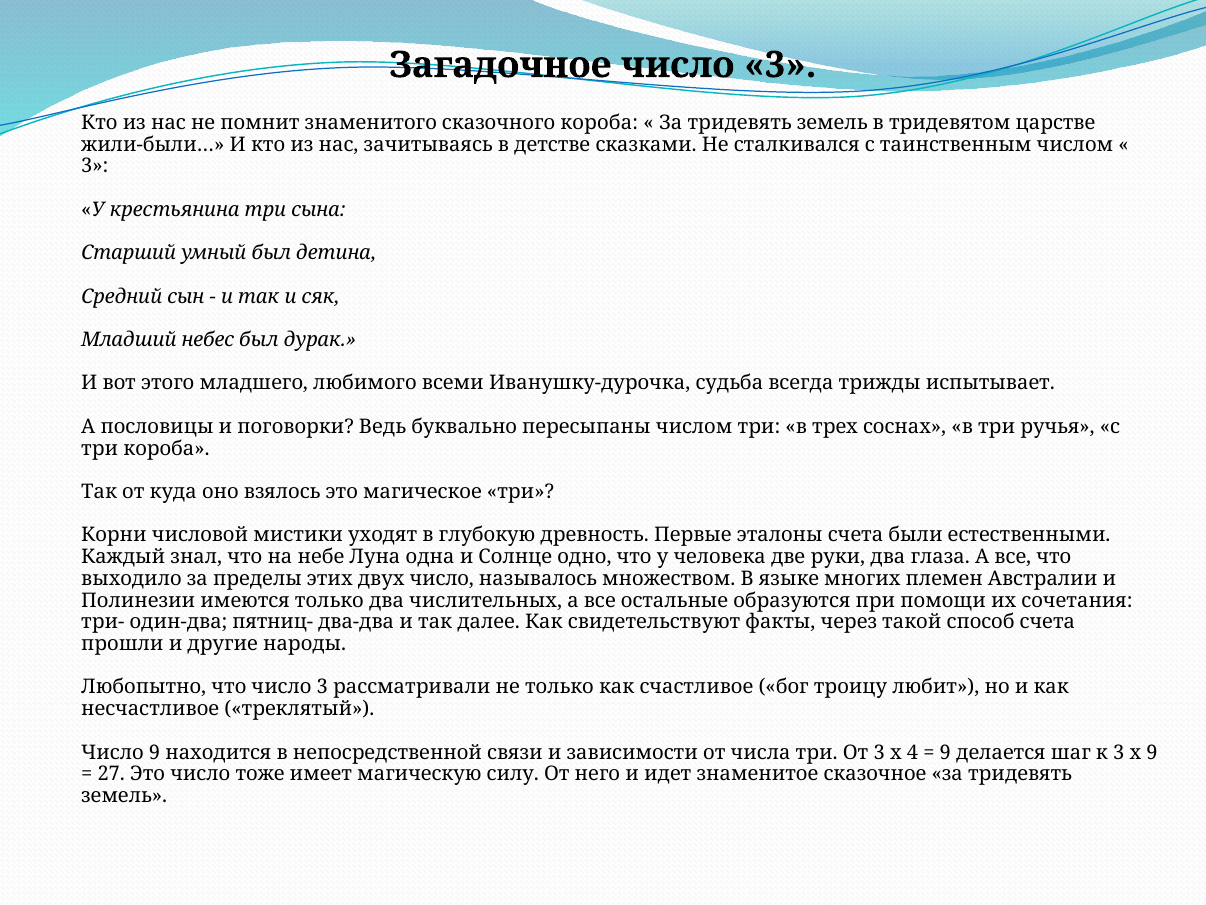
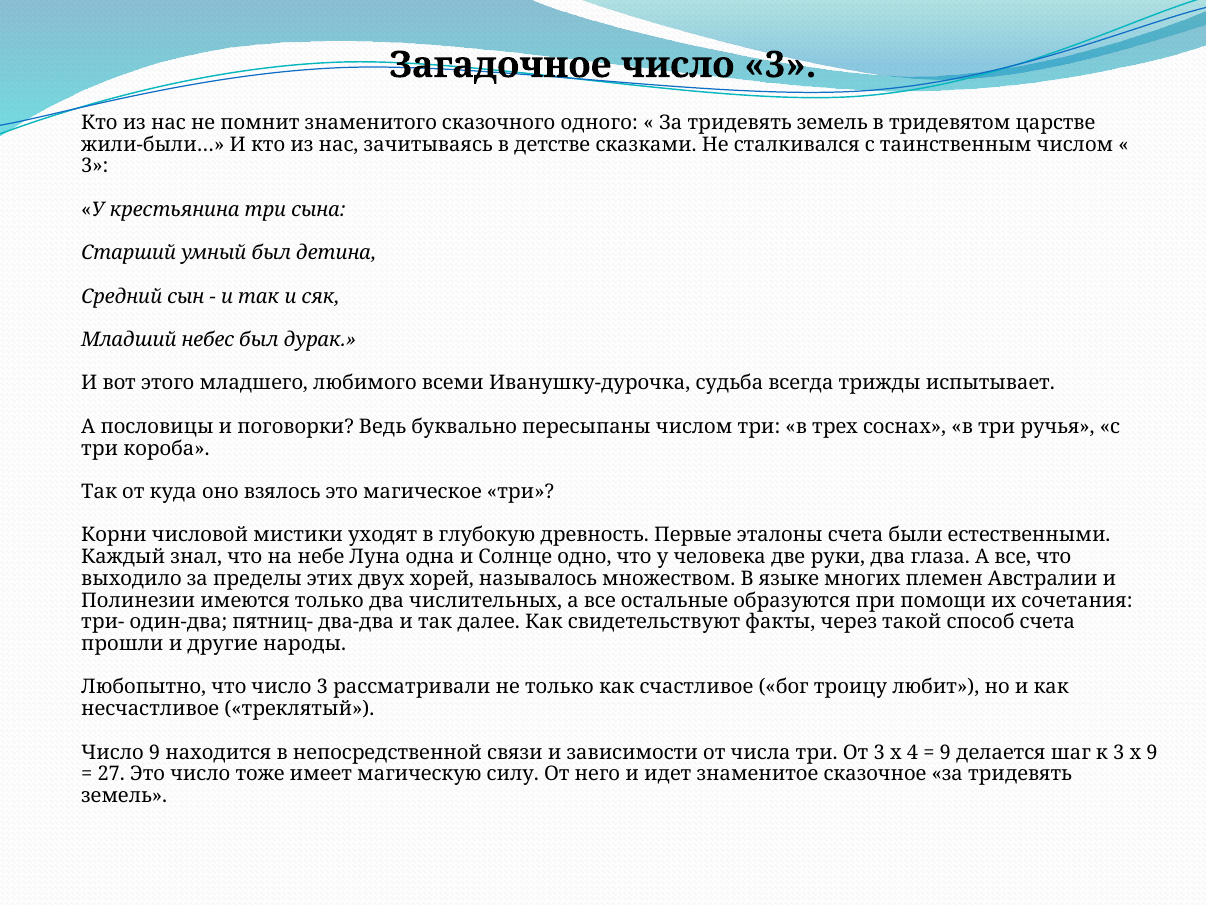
сказочного короба: короба -> одного
двух число: число -> хорей
